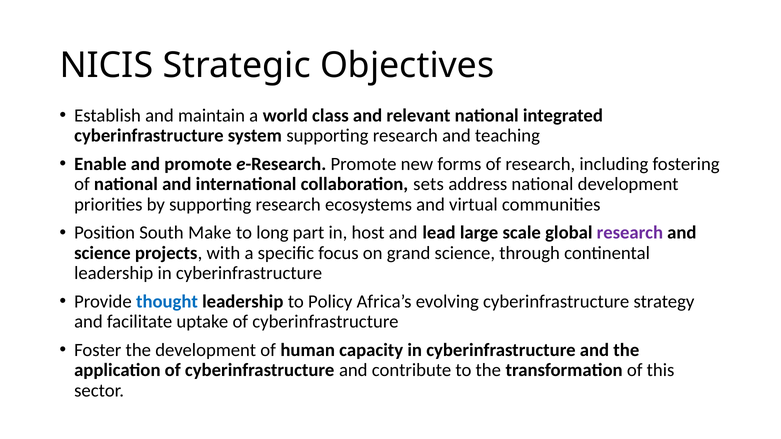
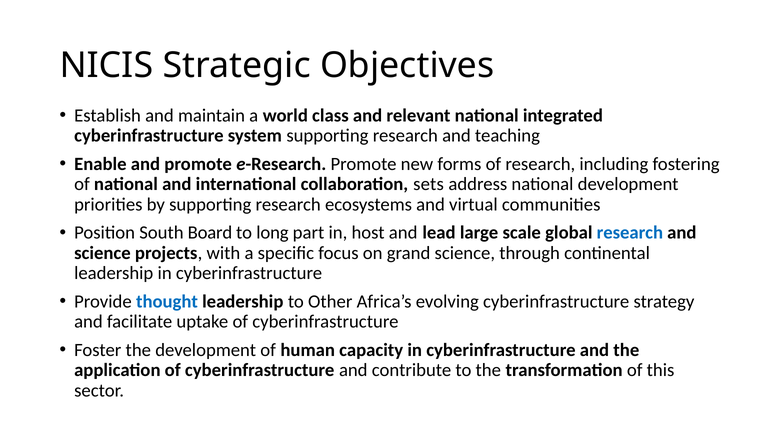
Make: Make -> Board
research at (630, 233) colour: purple -> blue
Policy: Policy -> Other
